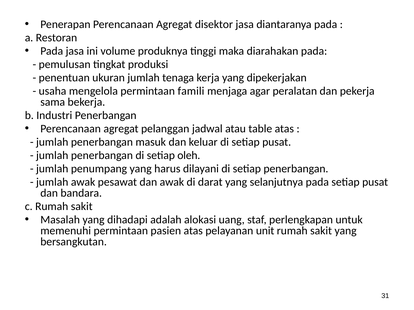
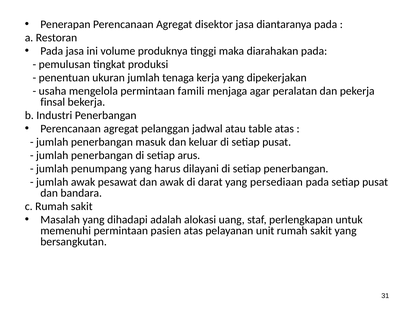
sama: sama -> finsal
oleh: oleh -> arus
selanjutnya: selanjutnya -> persediaan
